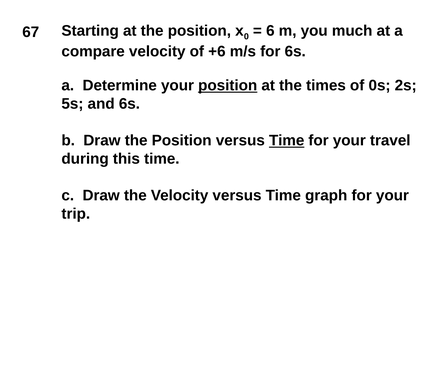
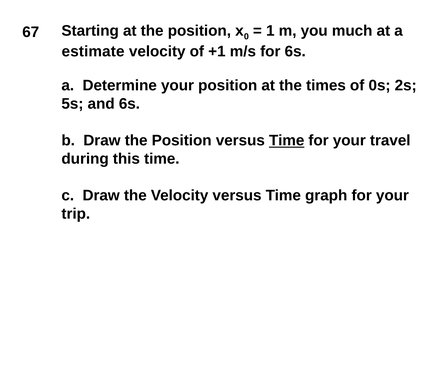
6: 6 -> 1
compare: compare -> estimate
+6: +6 -> +1
position at (228, 85) underline: present -> none
